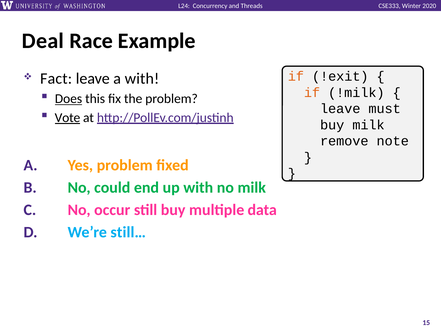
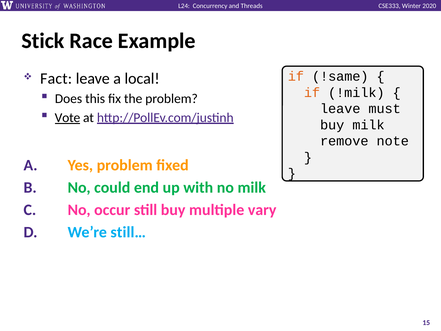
Deal: Deal -> Stick
!exit: !exit -> !same
a with: with -> local
Does underline: present -> none
data: data -> vary
